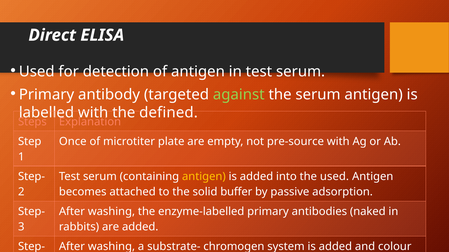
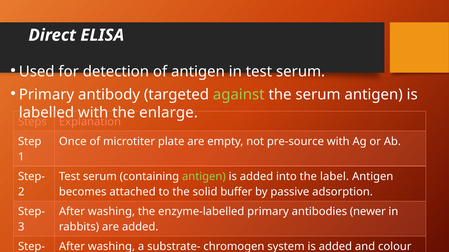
defined: defined -> enlarge
antigen at (204, 177) colour: yellow -> light green
the used: used -> label
naked: naked -> newer
